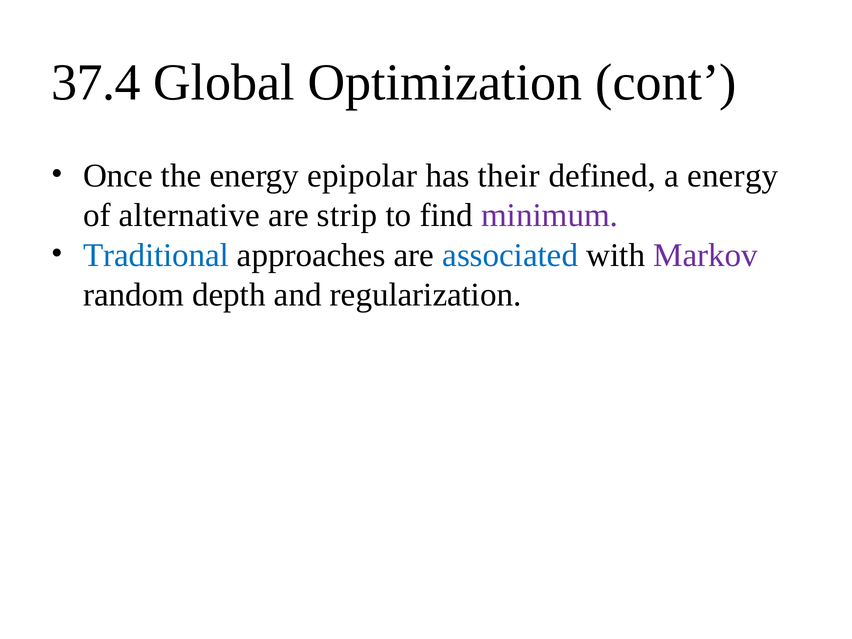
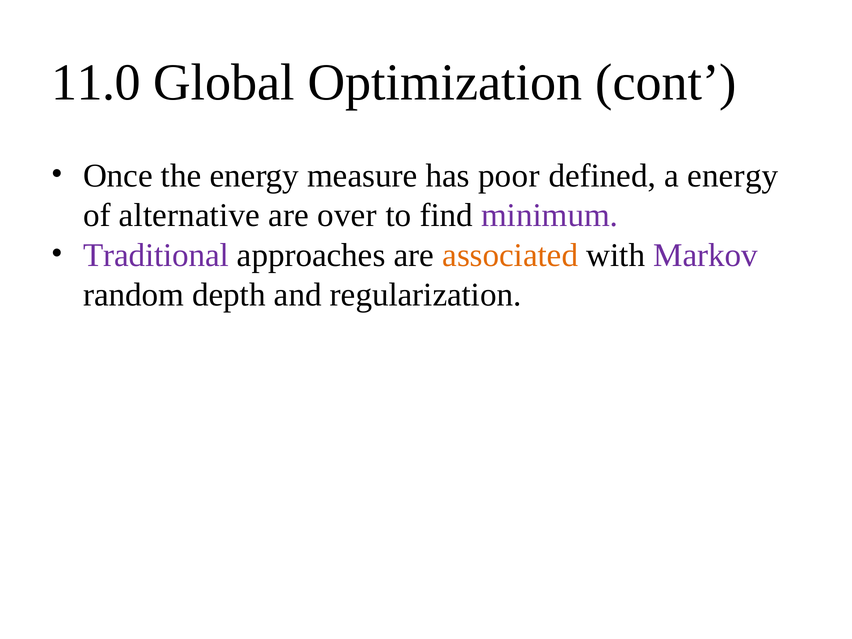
37.4: 37.4 -> 11.0
epipolar: epipolar -> measure
their: their -> poor
strip: strip -> over
Traditional colour: blue -> purple
associated colour: blue -> orange
